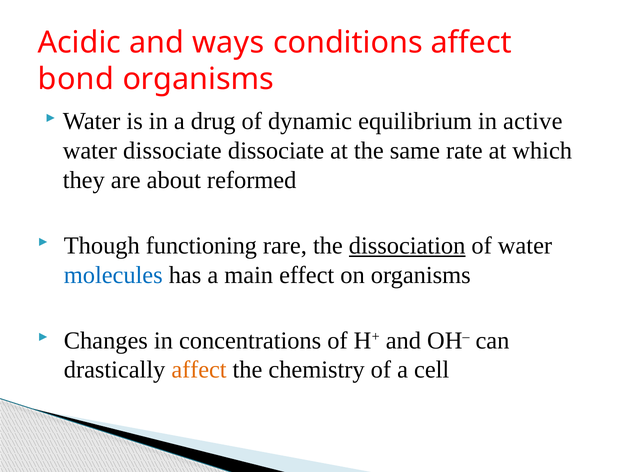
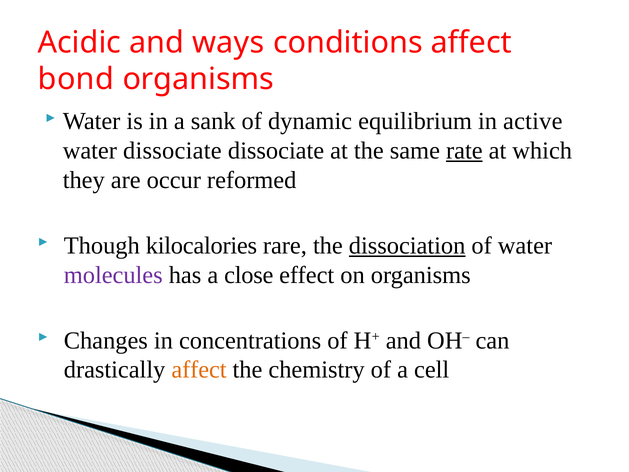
drug: drug -> sank
rate underline: none -> present
about: about -> occur
functioning: functioning -> kilocalories
molecules colour: blue -> purple
main: main -> close
